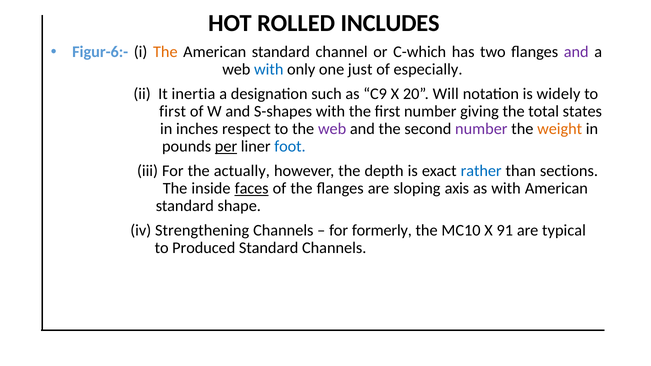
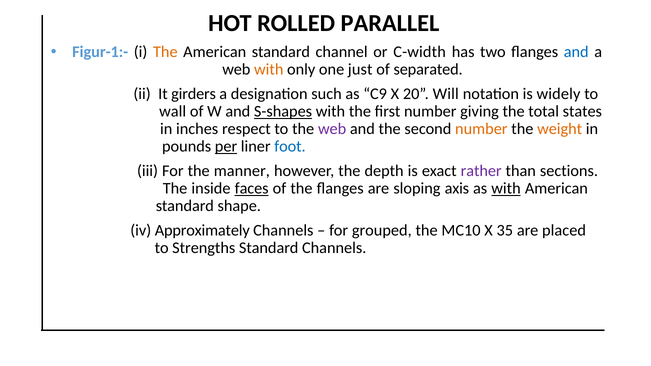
INCLUDES: INCLUDES -> PARALLEL
Figur-6:-: Figur-6:- -> Figur-1:-
C-which: C-which -> C-width
and at (576, 52) colour: purple -> blue
with at (269, 69) colour: blue -> orange
especially: especially -> separated
inertia: inertia -> girders
first at (173, 111): first -> wall
S-shapes underline: none -> present
number at (481, 129) colour: purple -> orange
actually: actually -> manner
rather colour: blue -> purple
with at (506, 188) underline: none -> present
Strengthening: Strengthening -> Approximately
formerly: formerly -> grouped
91: 91 -> 35
typical: typical -> placed
Produced: Produced -> Strengths
